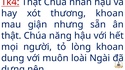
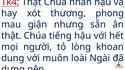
thương khoan: khoan -> phong
năng: năng -> tiếng
